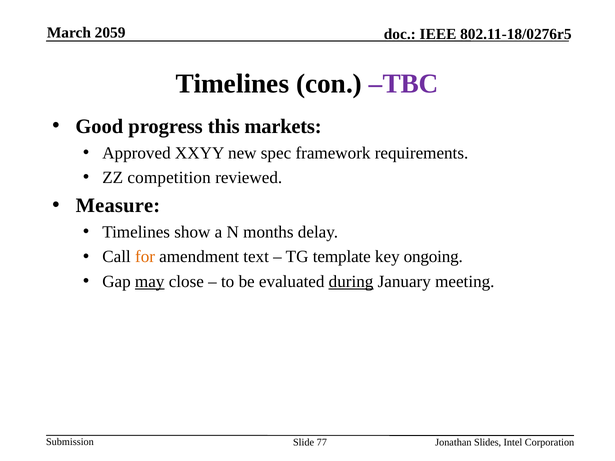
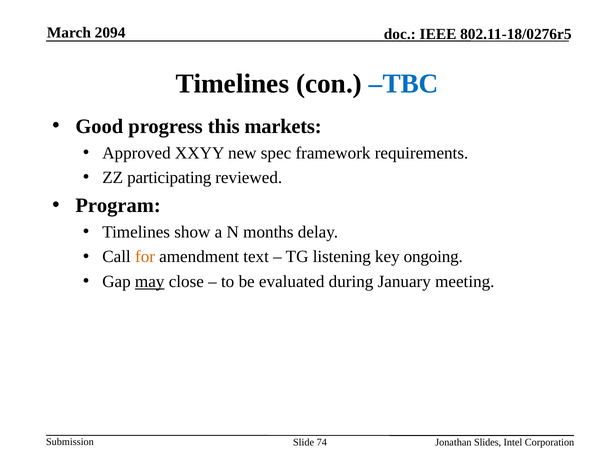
2059: 2059 -> 2094
TBC colour: purple -> blue
competition: competition -> participating
Measure: Measure -> Program
template: template -> listening
during underline: present -> none
77: 77 -> 74
